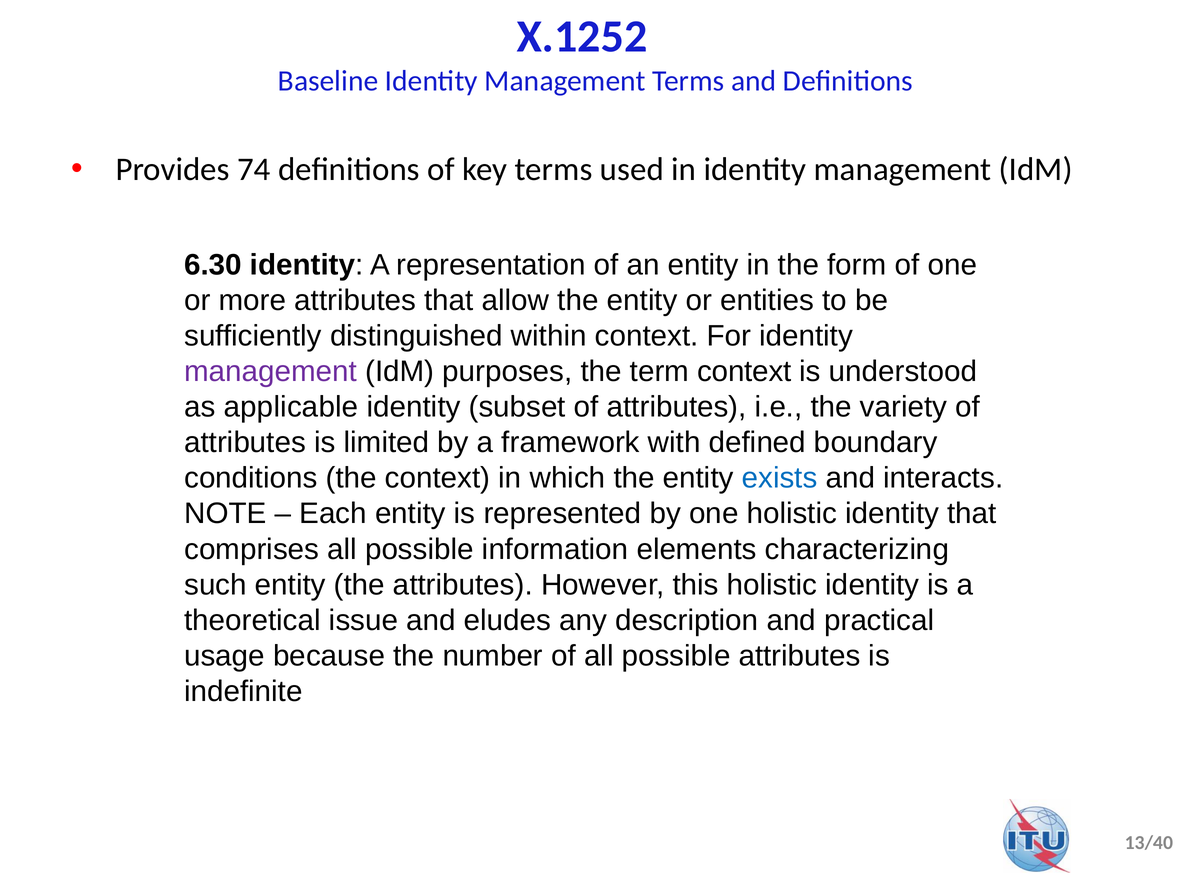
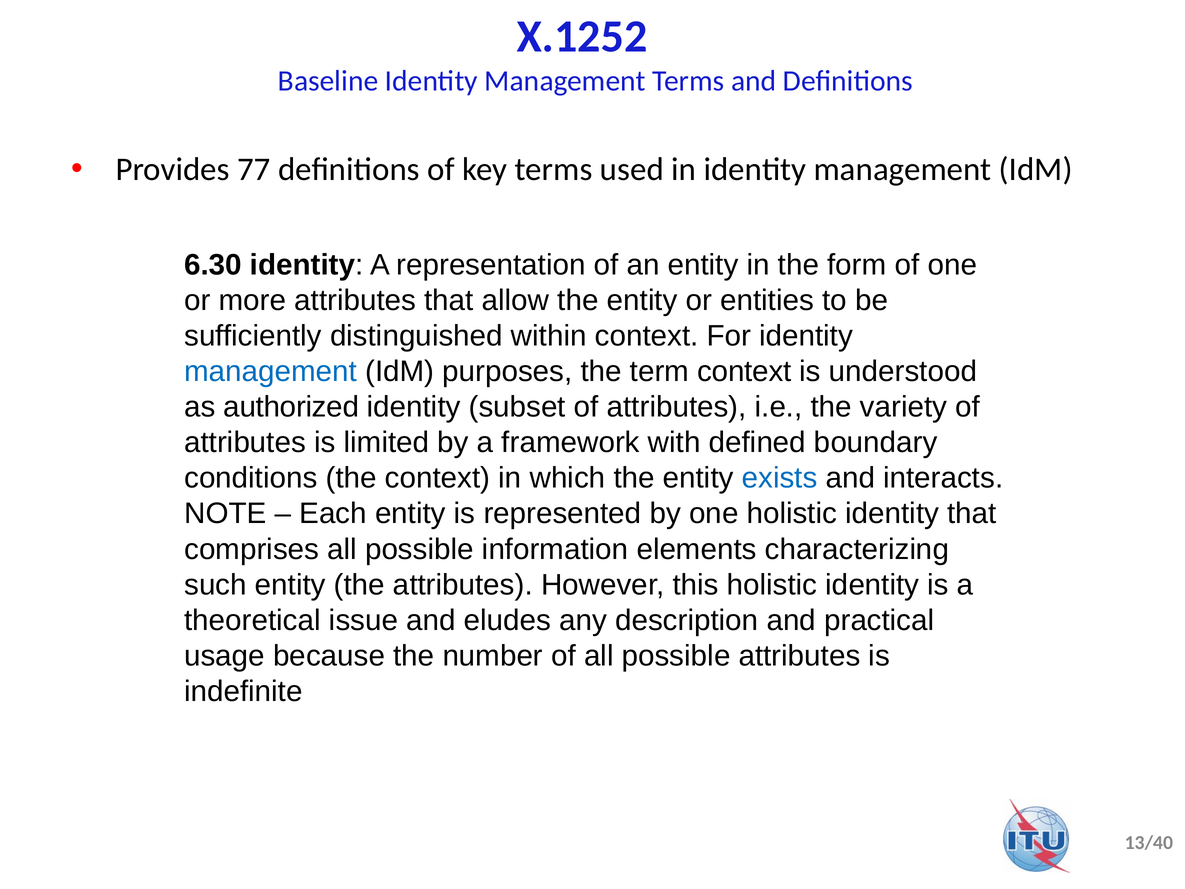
74: 74 -> 77
management at (271, 371) colour: purple -> blue
applicable: applicable -> authorized
